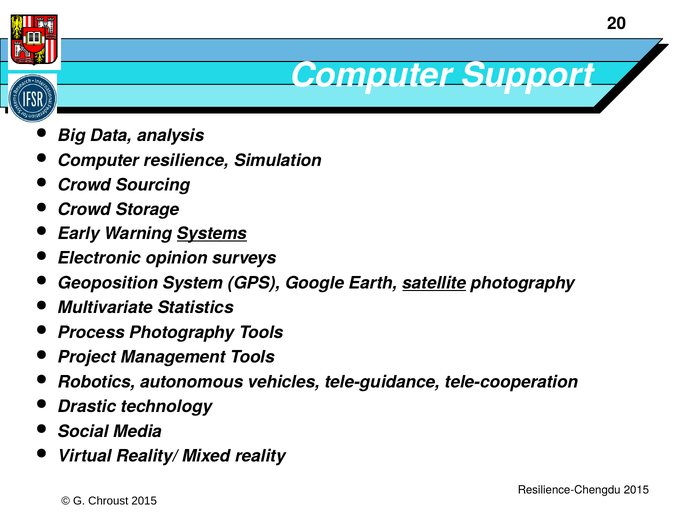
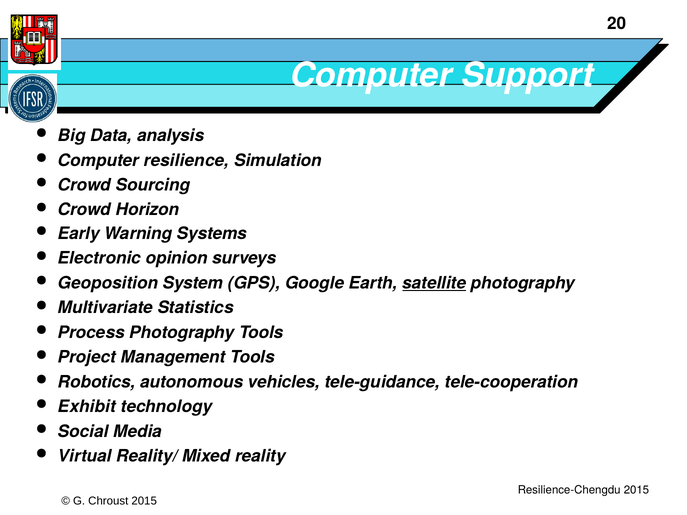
Storage: Storage -> Horizon
Systems underline: present -> none
Drastic: Drastic -> Exhibit
